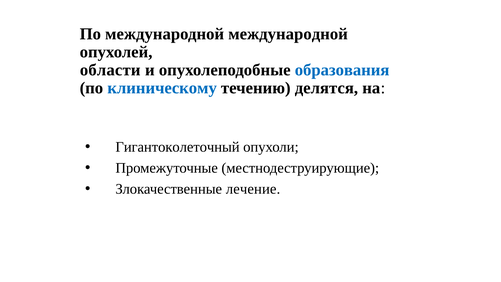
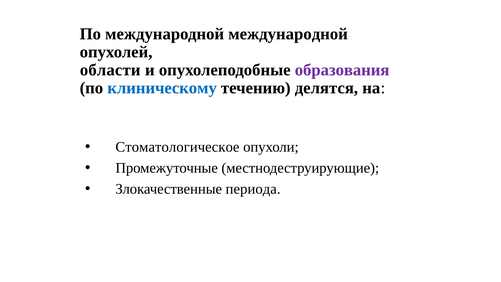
образования colour: blue -> purple
Гигантоколеточный: Гигантоколеточный -> Стоматологическое
лечение: лечение -> периода
